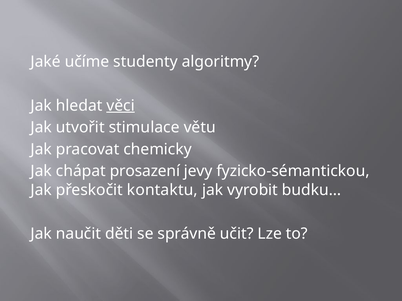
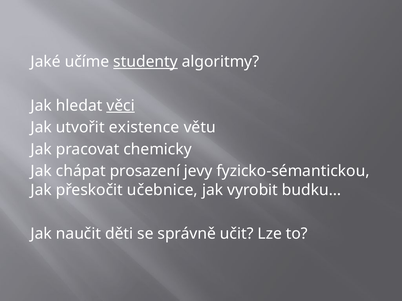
studenty underline: none -> present
stimulace: stimulace -> existence
kontaktu: kontaktu -> učebnice
